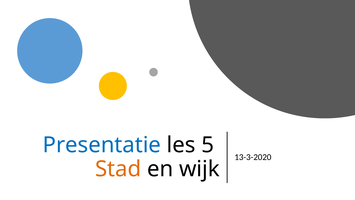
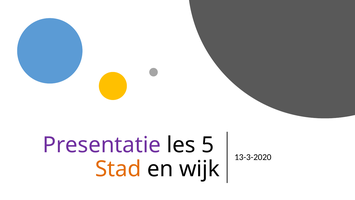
Presentatie colour: blue -> purple
